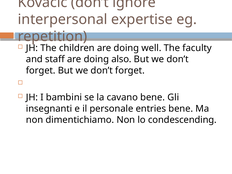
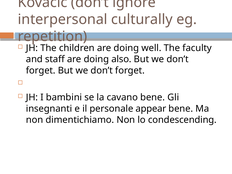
expertise: expertise -> culturally
entries: entries -> appear
